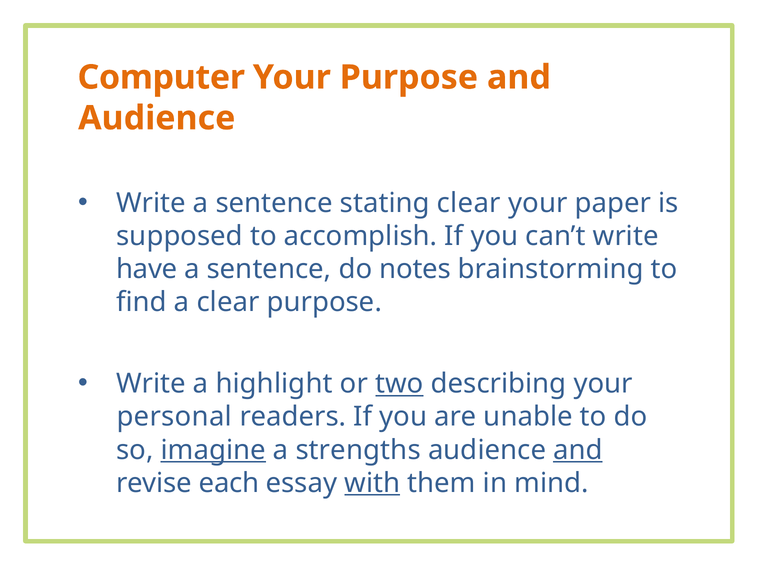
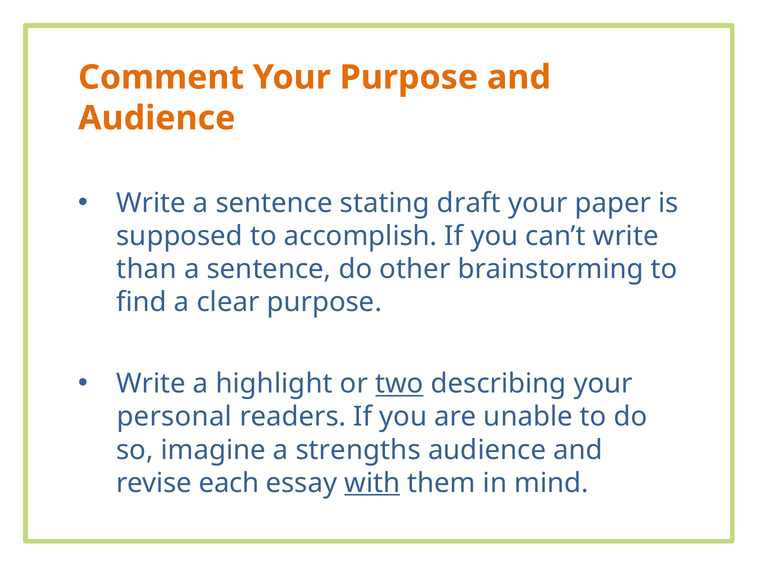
Computer: Computer -> Comment
stating clear: clear -> draft
have: have -> than
notes: notes -> other
imagine underline: present -> none
and at (578, 450) underline: present -> none
